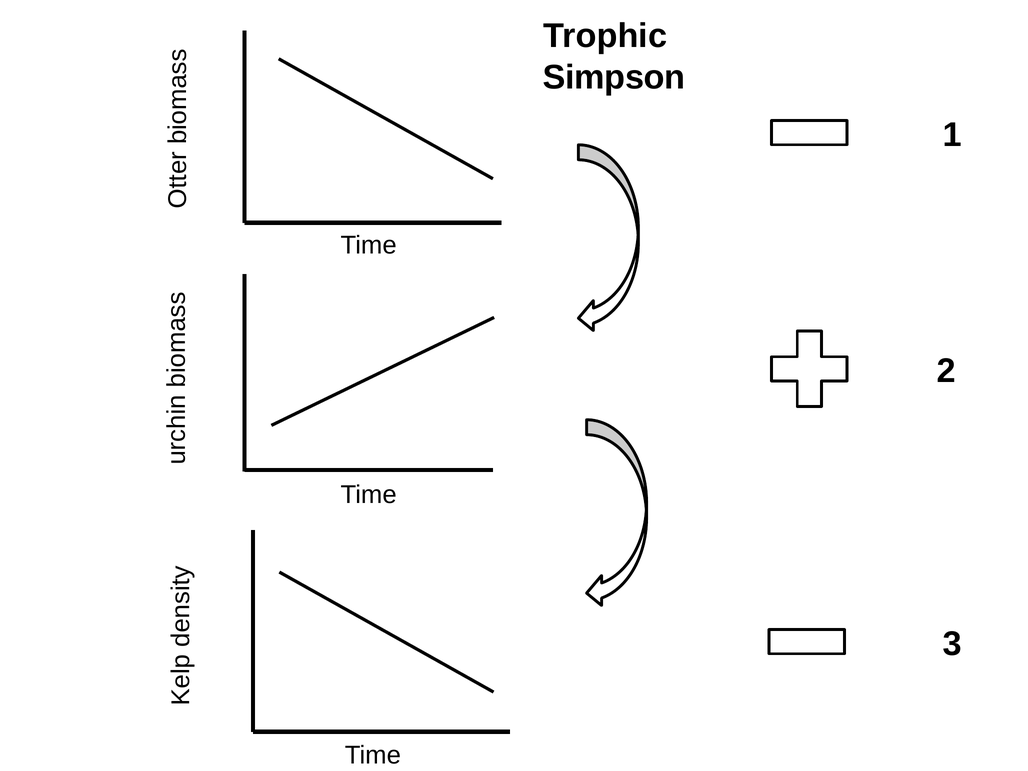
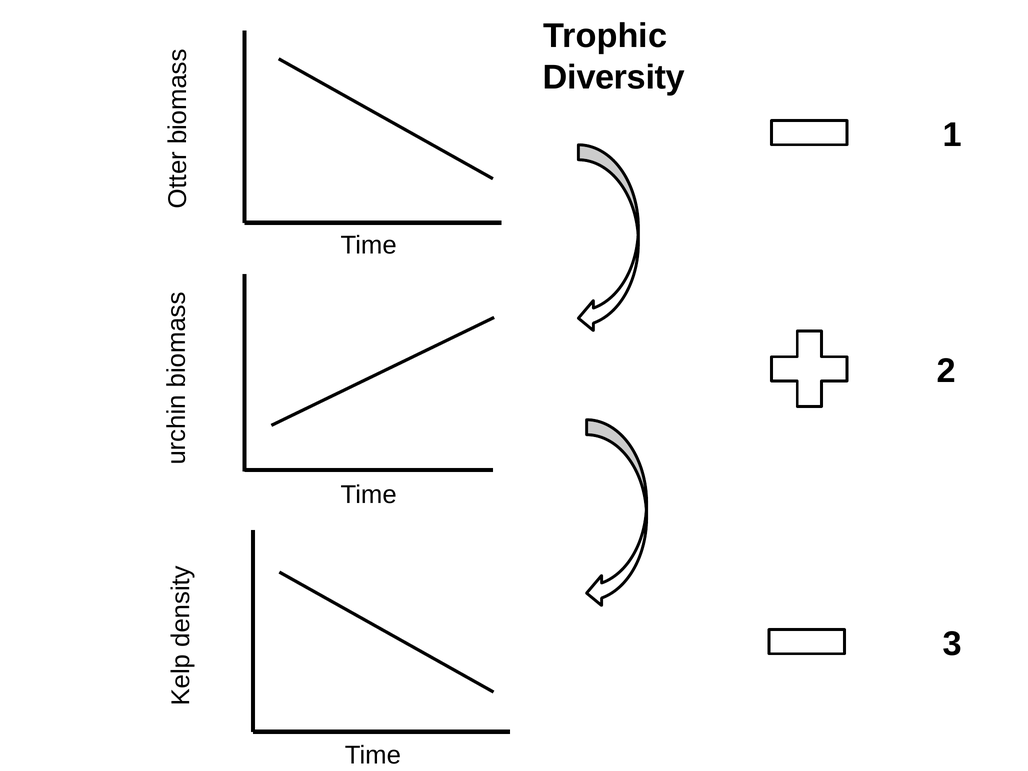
Simpson: Simpson -> Diversity
